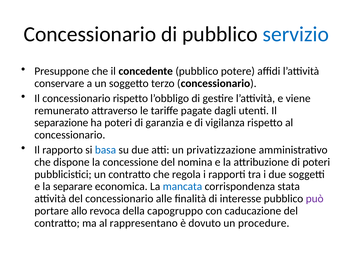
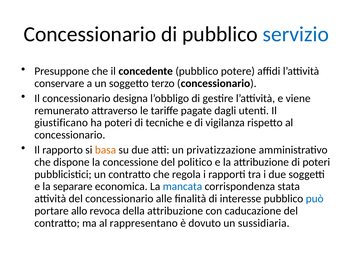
concessionario rispetto: rispetto -> designa
separazione: separazione -> giustificano
garanzia: garanzia -> tecniche
basa colour: blue -> orange
nomina: nomina -> politico
può colour: purple -> blue
della capogruppo: capogruppo -> attribuzione
procedure: procedure -> sussidiaria
